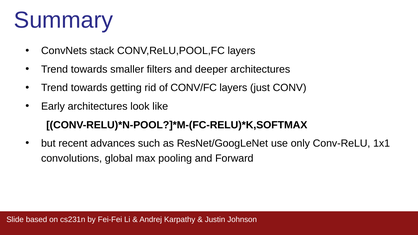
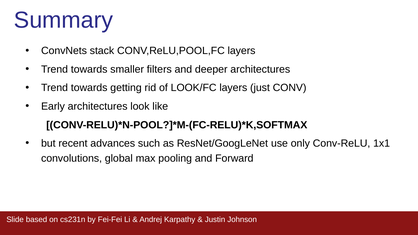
CONV/FC: CONV/FC -> LOOK/FC
